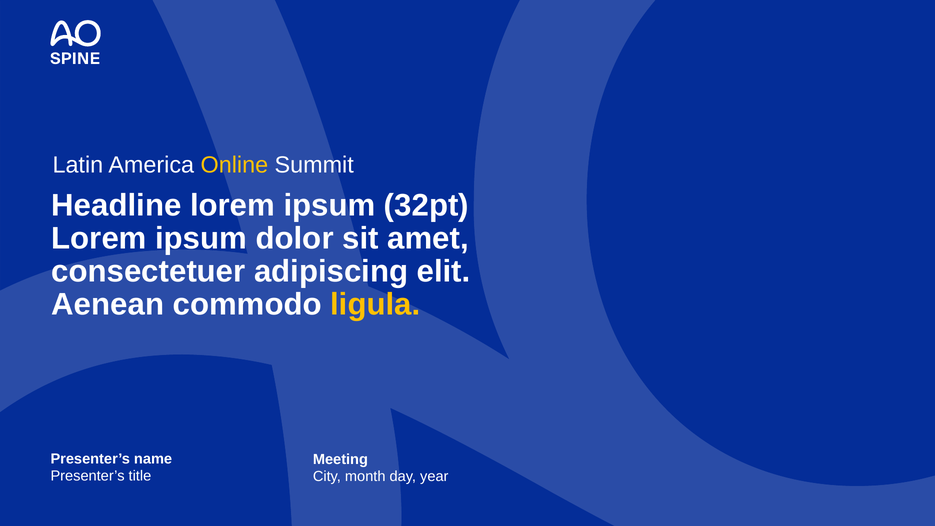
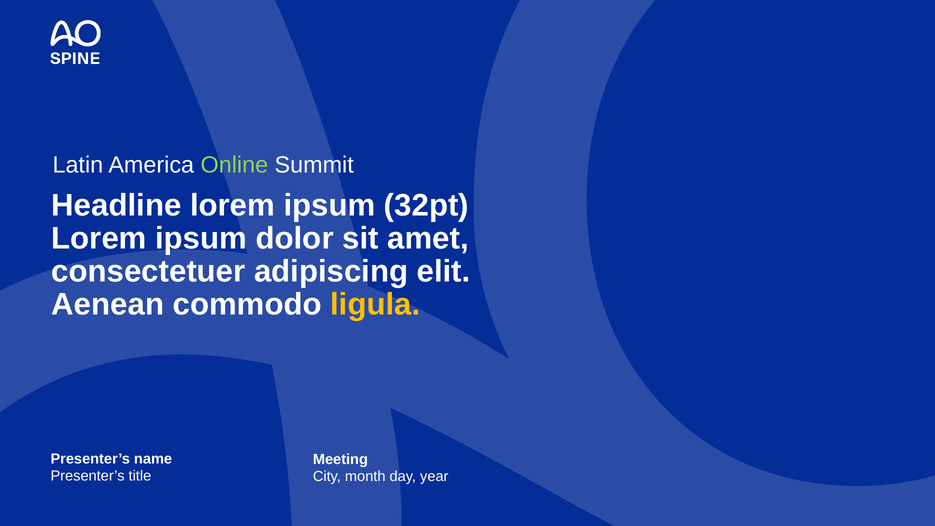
Online colour: yellow -> light green
